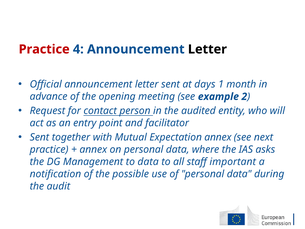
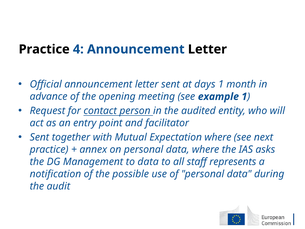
Practice at (44, 49) colour: red -> black
example 2: 2 -> 1
Expectation annex: annex -> where
important: important -> represents
